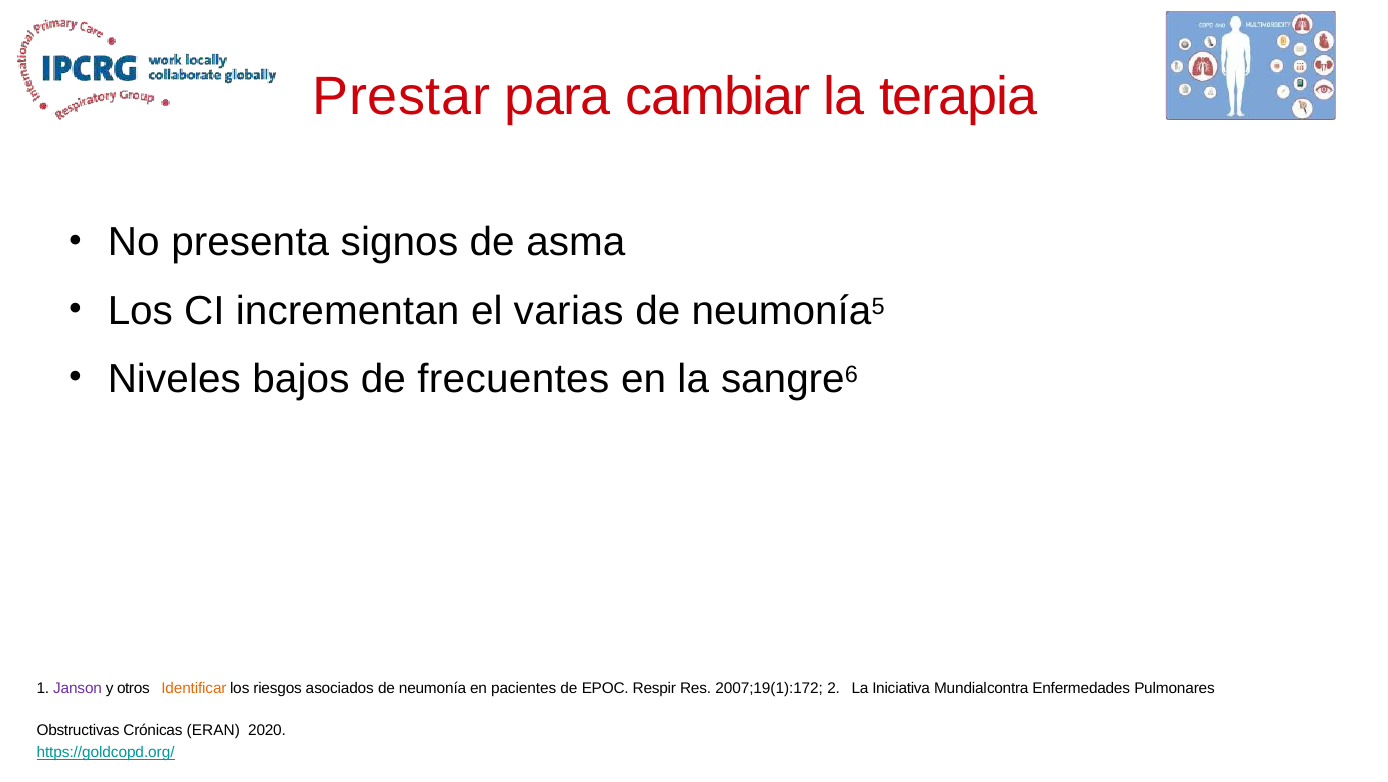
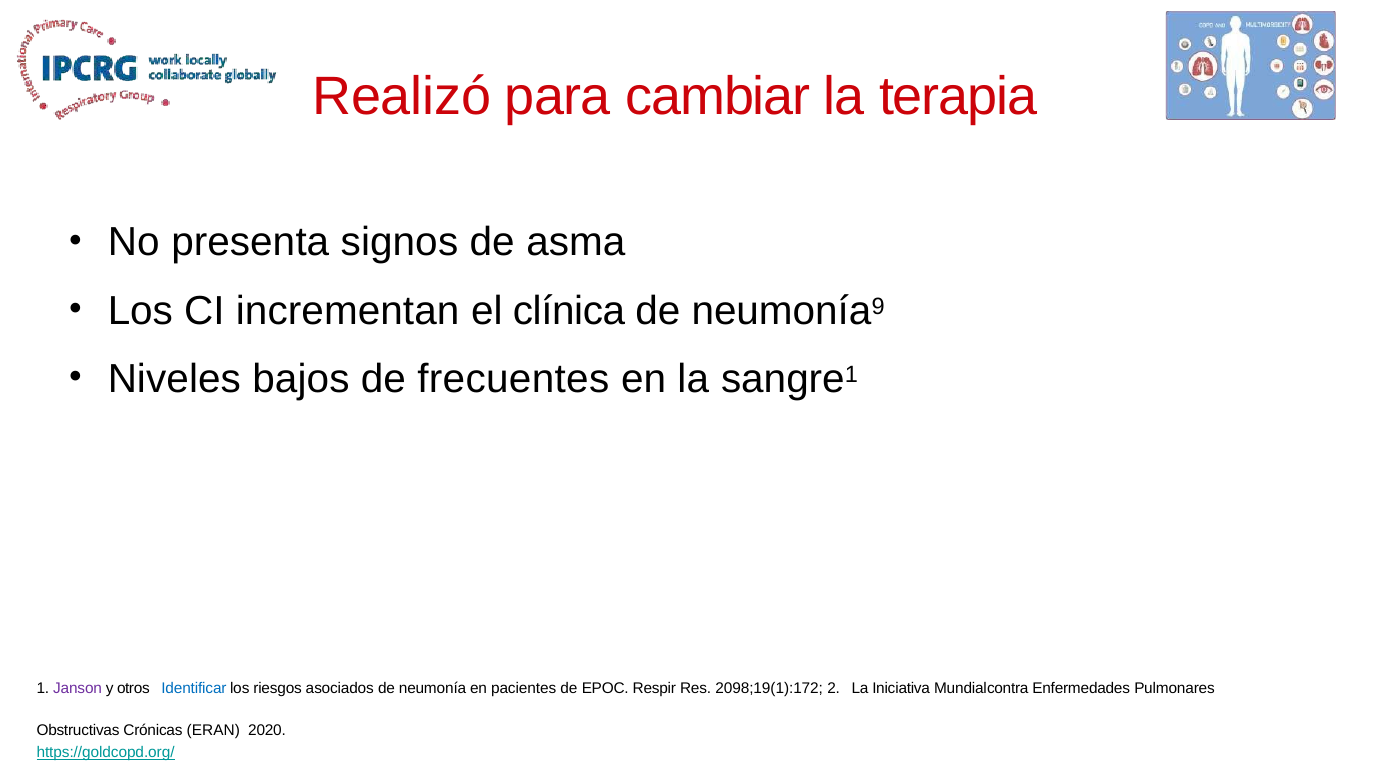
Prestar: Prestar -> Realizó
varias: varias -> clínica
5: 5 -> 9
6 at (851, 375): 6 -> 1
Identificar colour: orange -> blue
2007;19(1):172: 2007;19(1):172 -> 2098;19(1):172
